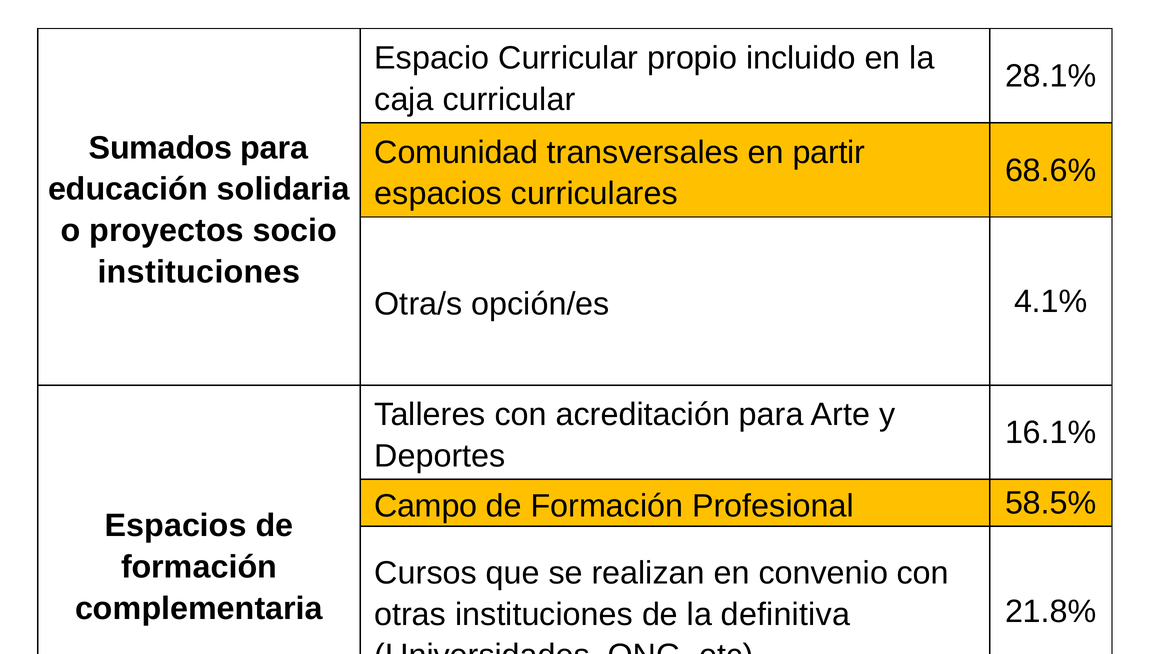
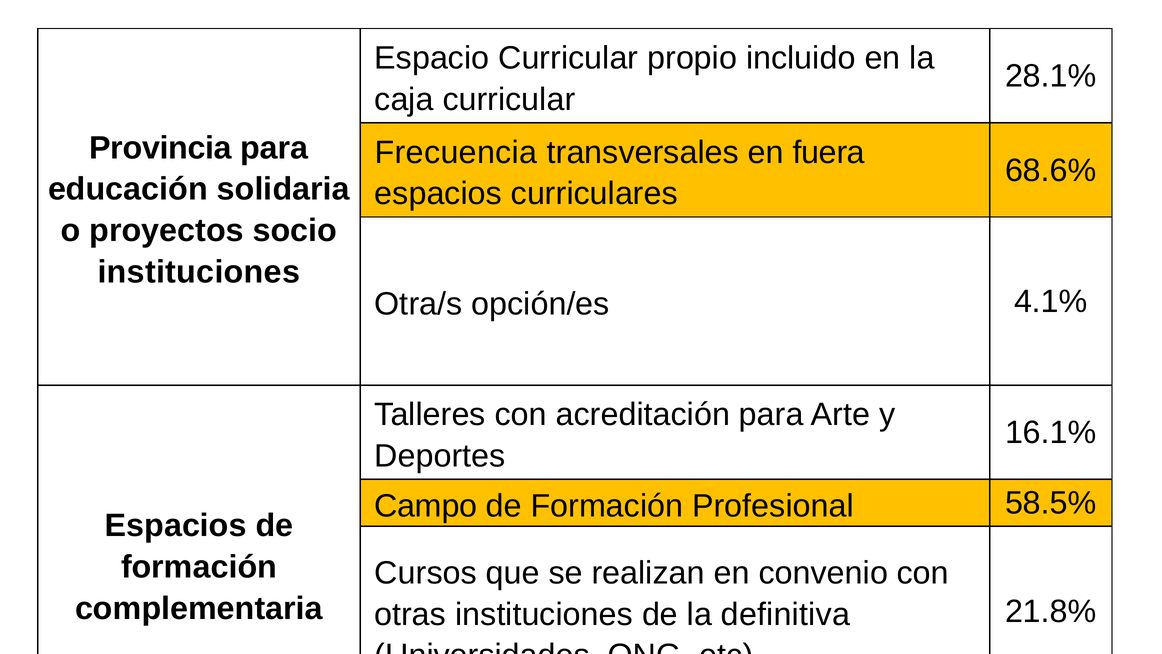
Sumados: Sumados -> Provincia
Comunidad: Comunidad -> Frecuencia
partir: partir -> fuera
